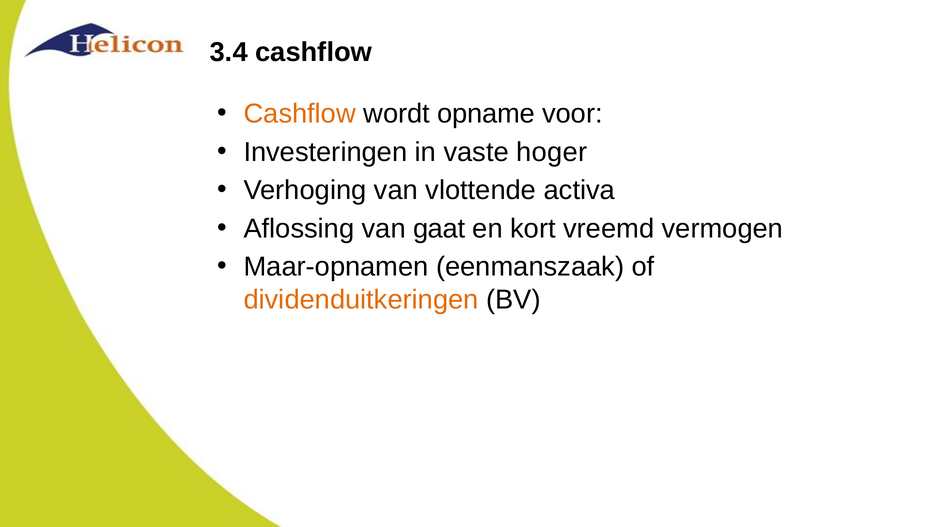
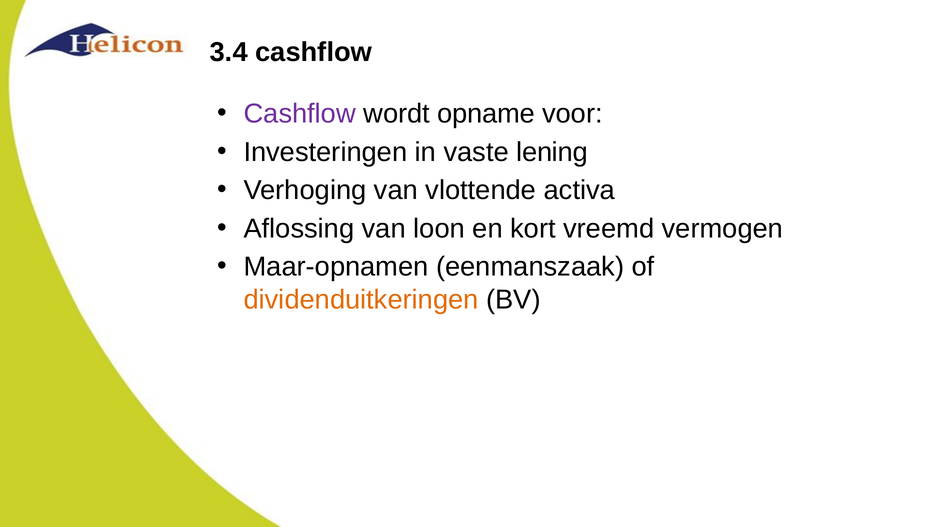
Cashflow at (300, 114) colour: orange -> purple
hoger: hoger -> lening
gaat: gaat -> loon
